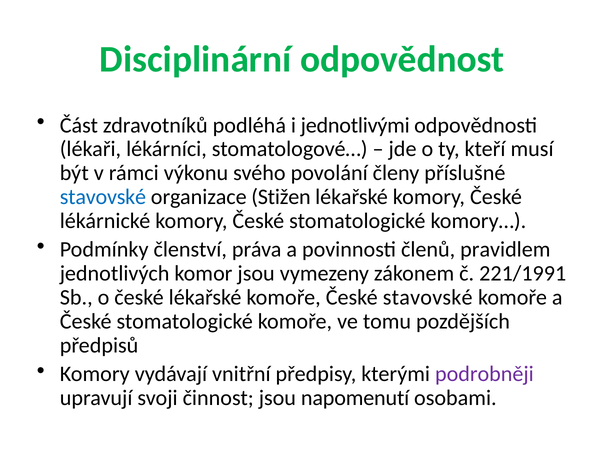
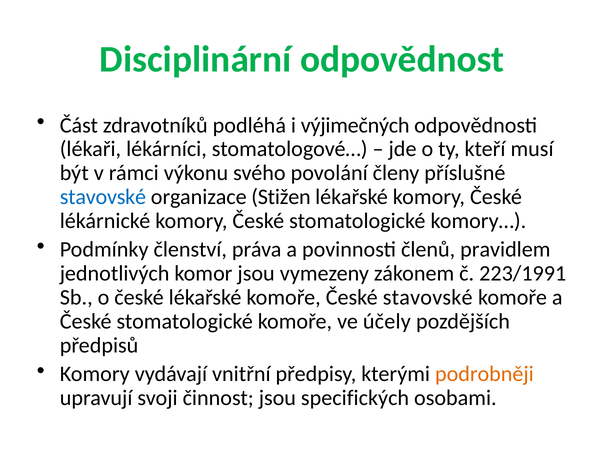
jednotlivými: jednotlivými -> výjimečných
221/1991: 221/1991 -> 223/1991
tomu: tomu -> účely
podrobněji colour: purple -> orange
napomenutí: napomenutí -> specifických
